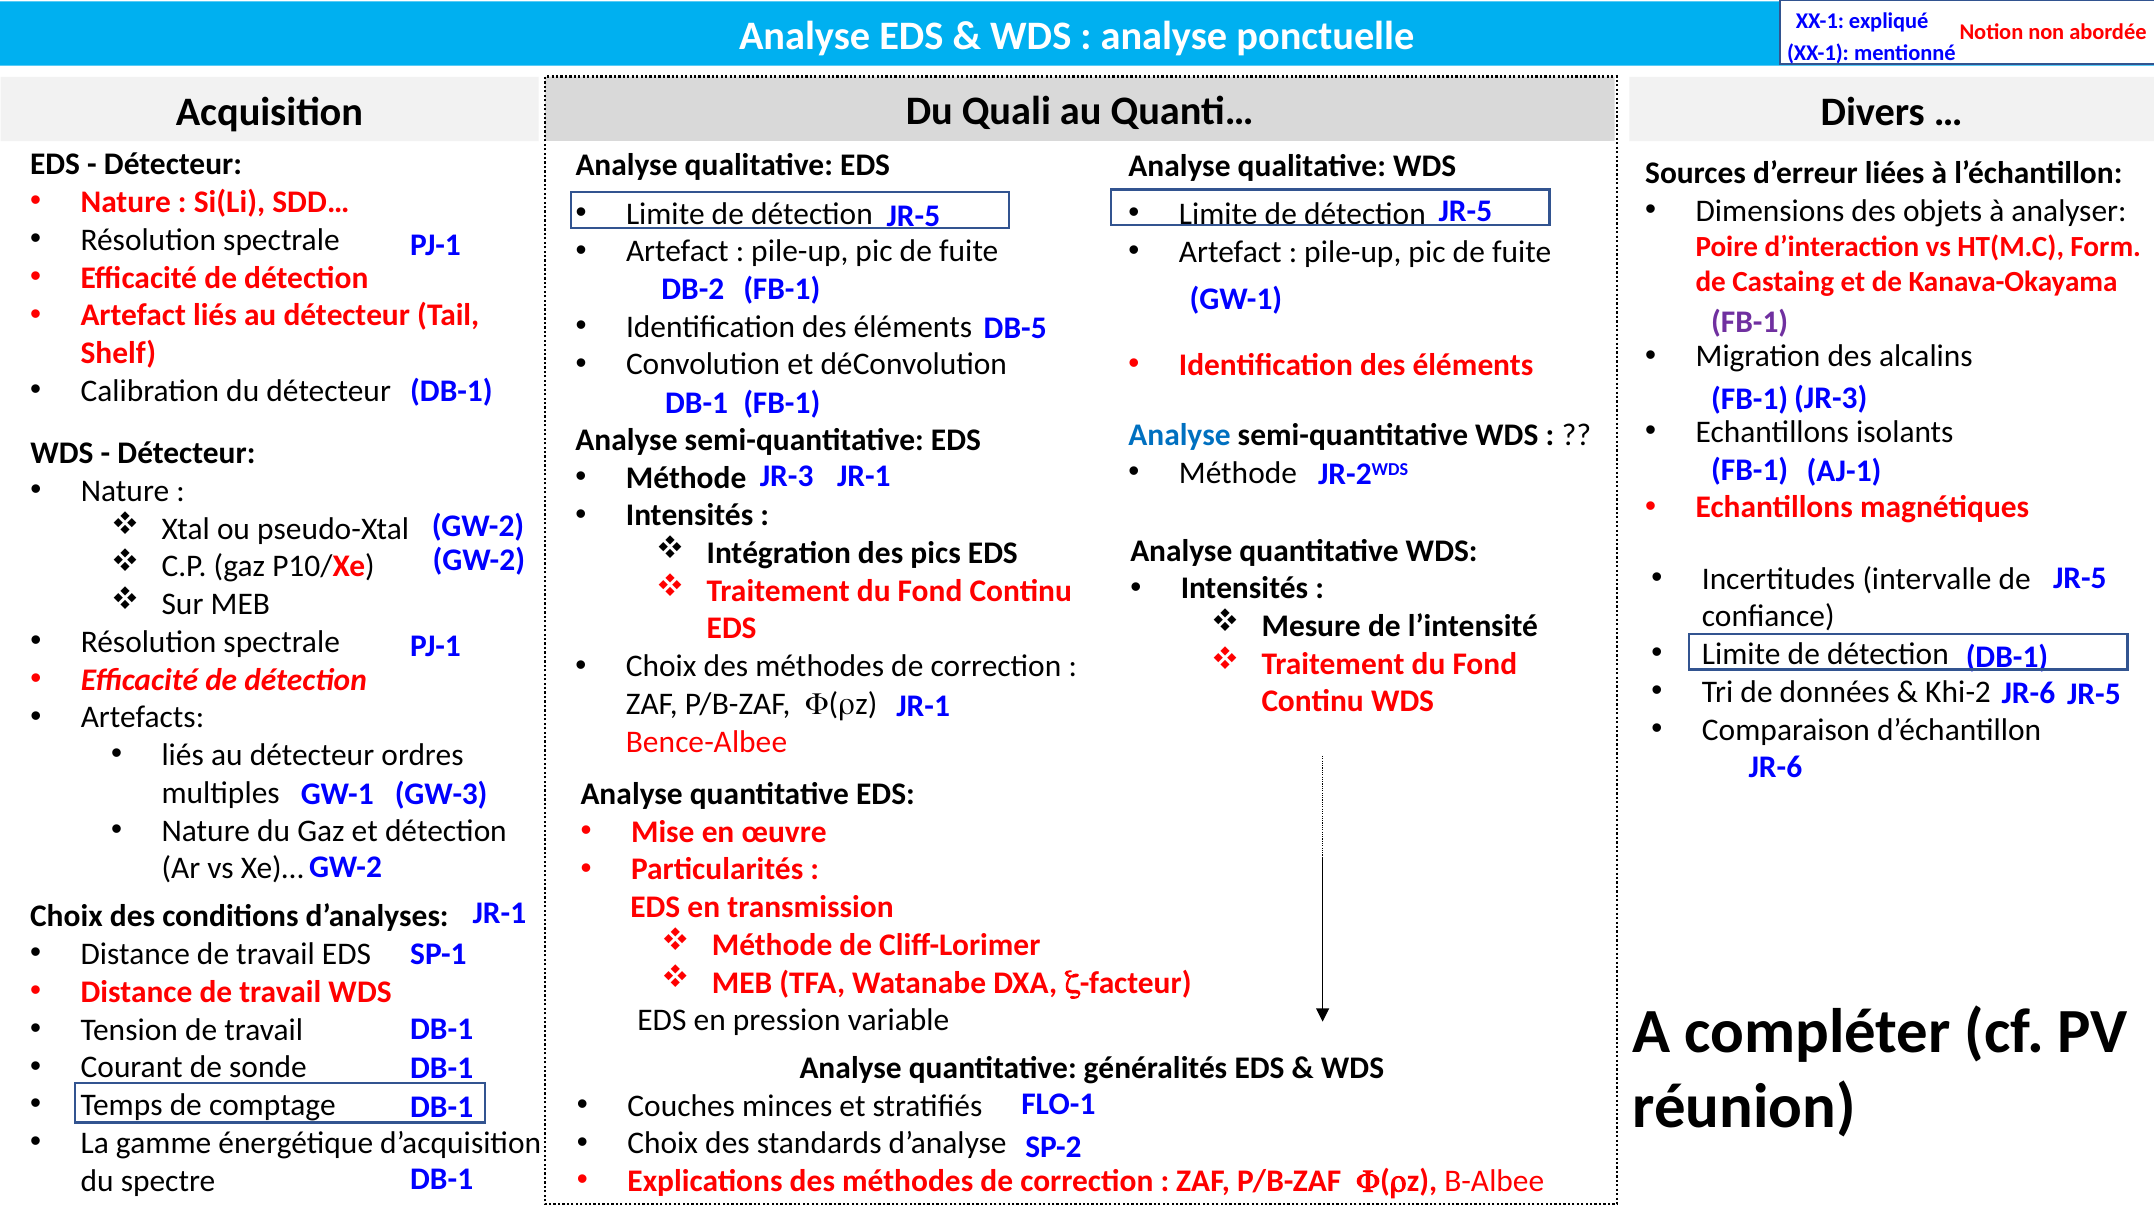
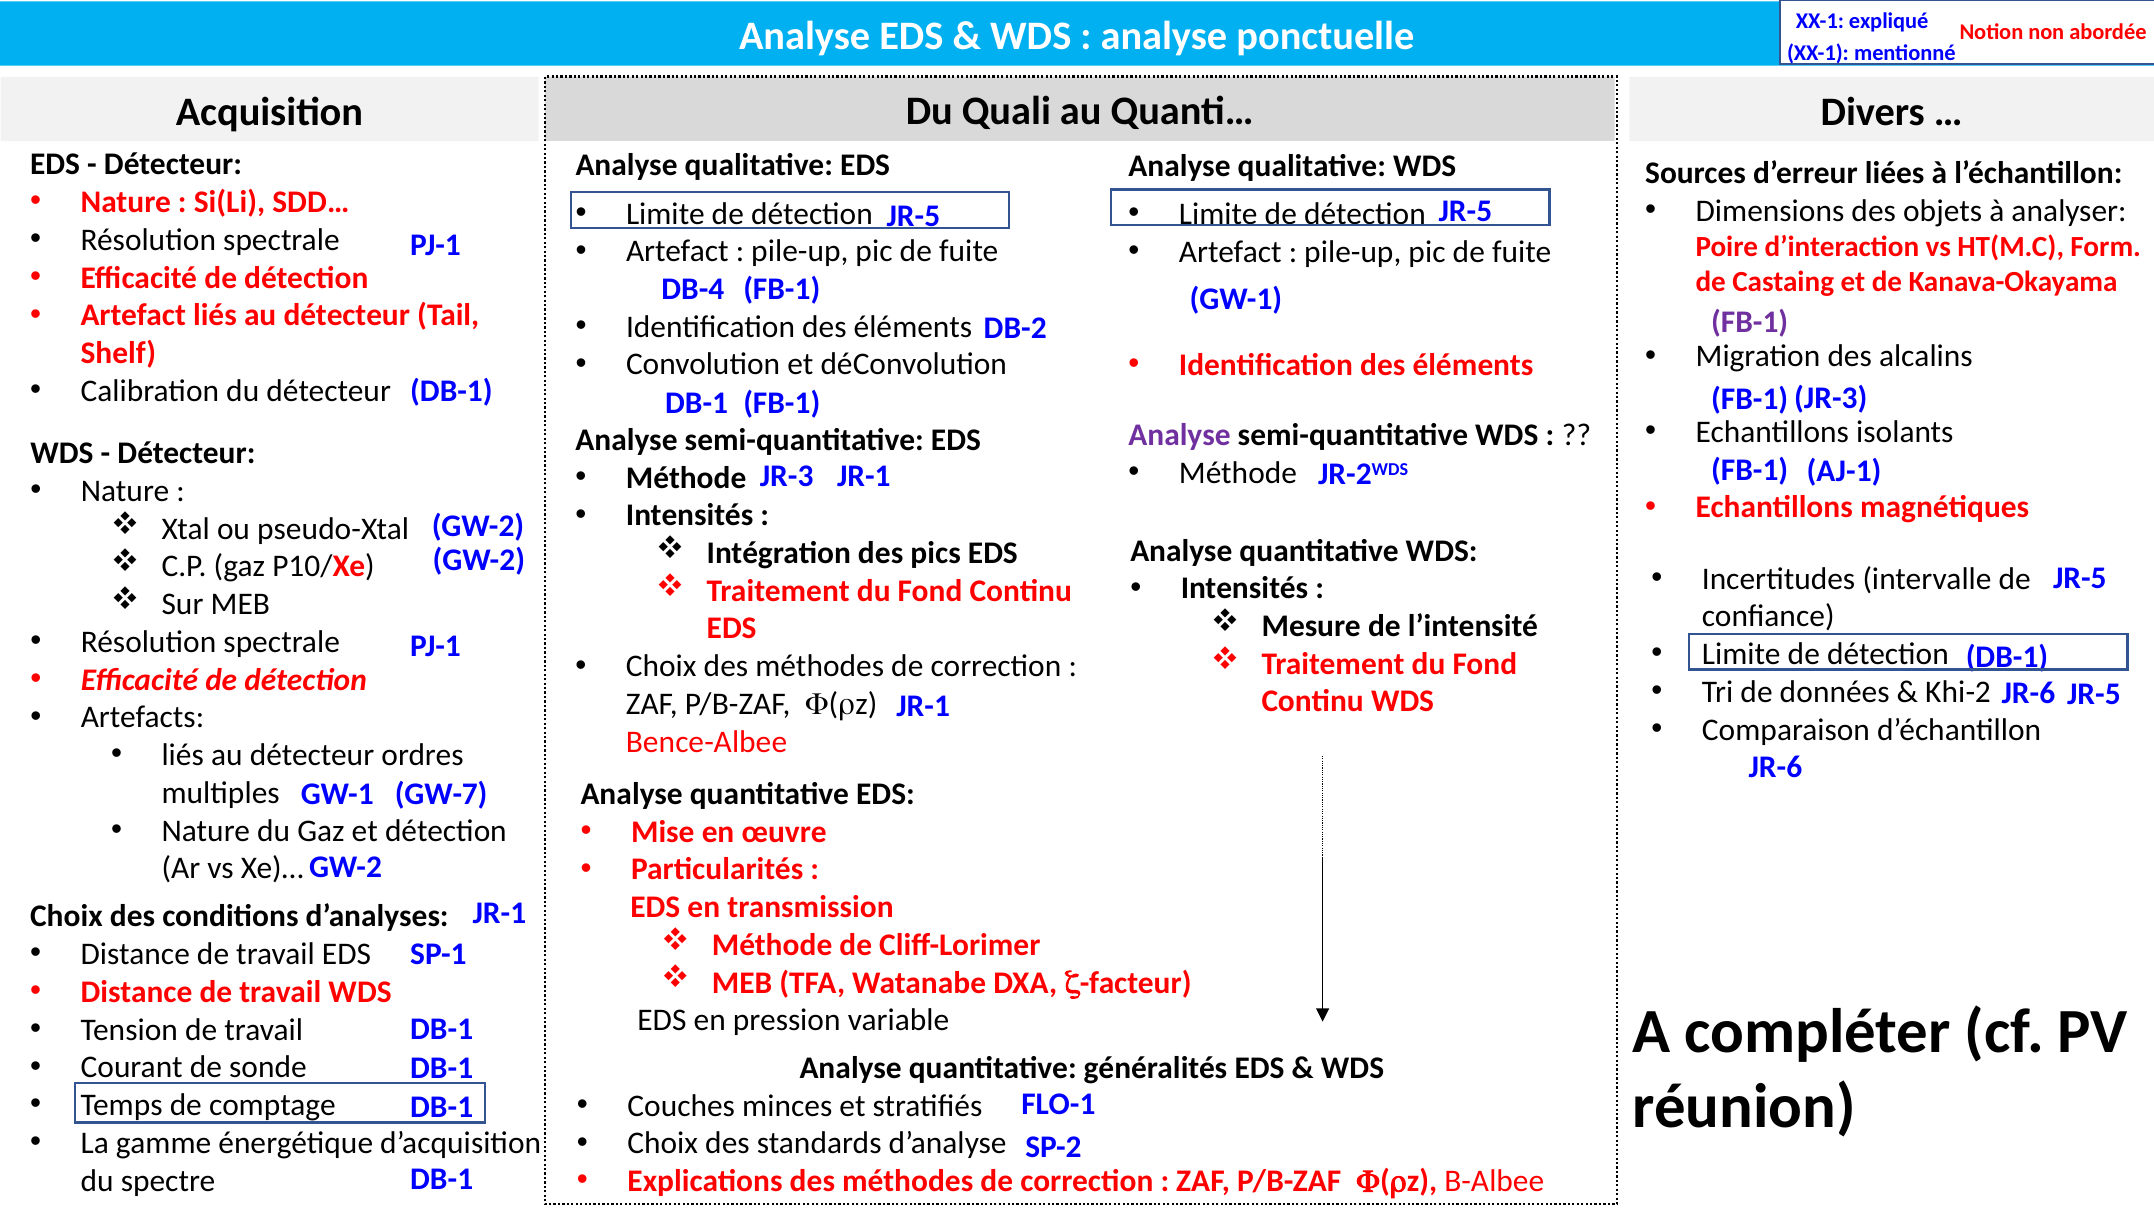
DB-2: DB-2 -> DB-4
DB-5: DB-5 -> DB-2
Analyse at (1180, 435) colour: blue -> purple
GW-3: GW-3 -> GW-7
